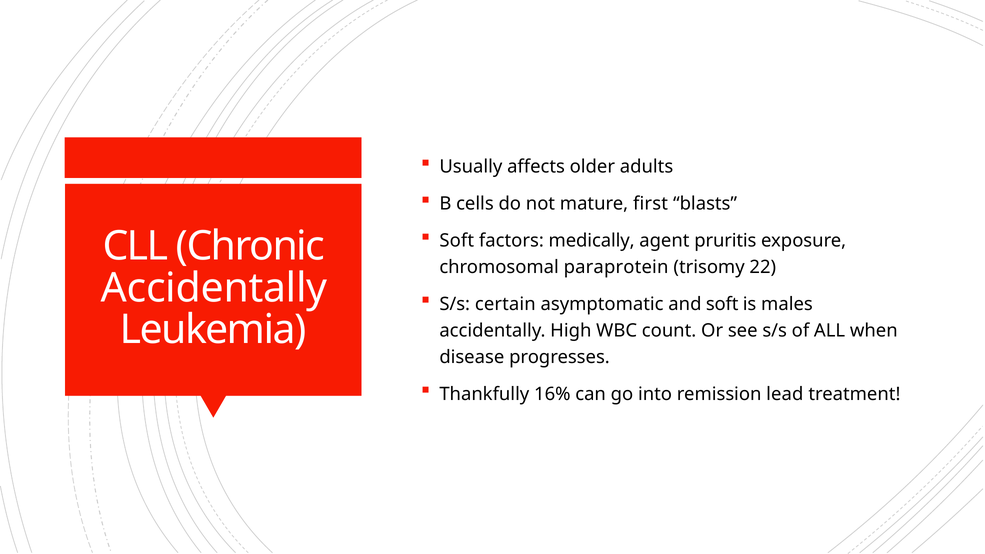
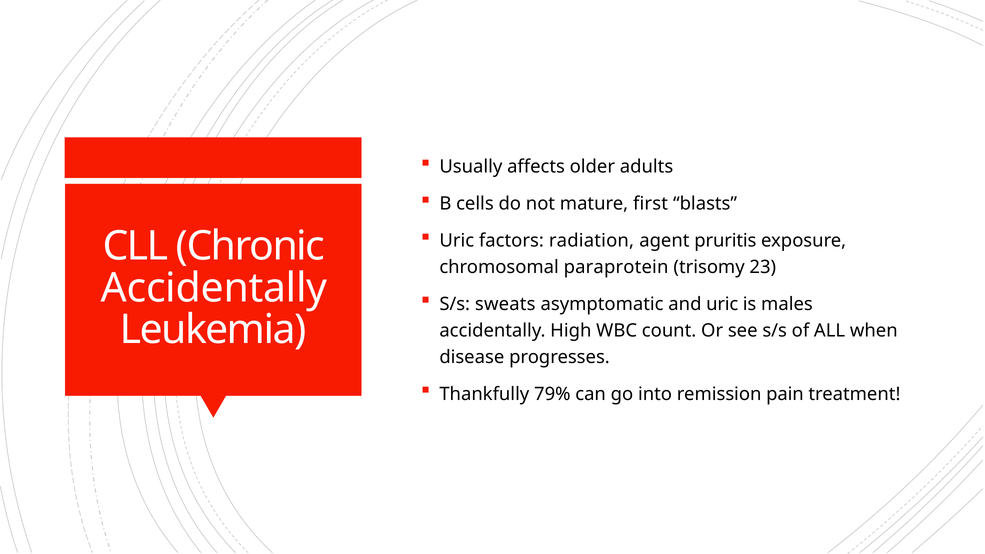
Soft at (457, 241): Soft -> Uric
medically: medically -> radiation
22: 22 -> 23
certain: certain -> sweats
and soft: soft -> uric
16%: 16% -> 79%
lead: lead -> pain
